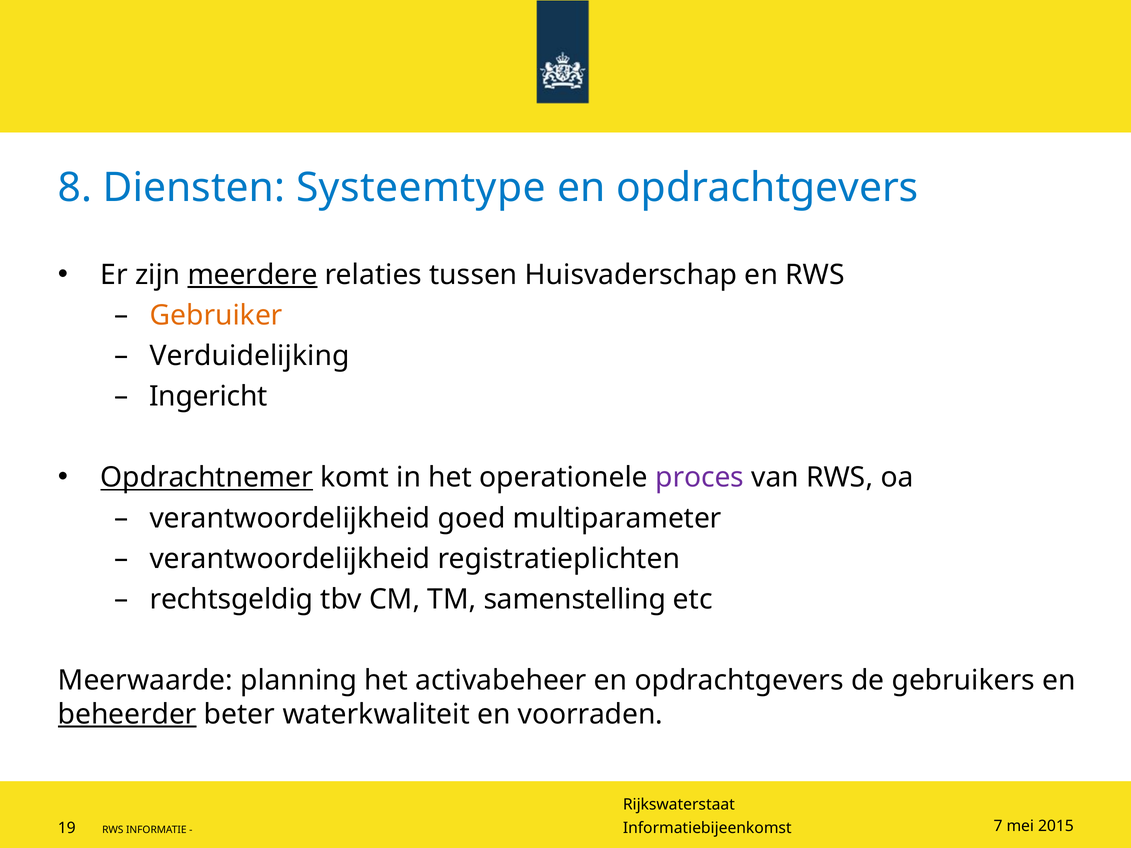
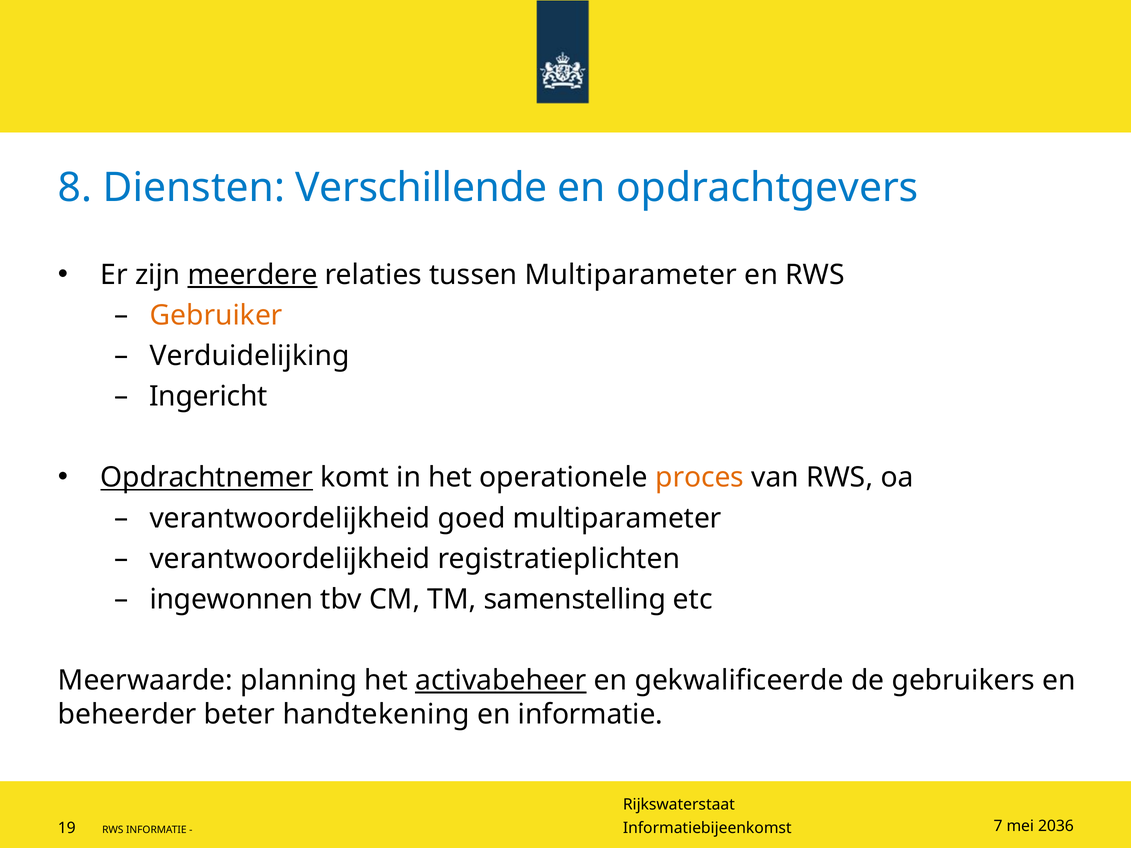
Systeemtype: Systeemtype -> Verschillende
tussen Huisvaderschap: Huisvaderschap -> Multiparameter
proces colour: purple -> orange
rechtsgeldig: rechtsgeldig -> ingewonnen
activabeheer underline: none -> present
opdrachtgevers at (739, 681): opdrachtgevers -> gekwalificeerde
beheerder underline: present -> none
waterkwaliteit: waterkwaliteit -> handtekening
en voorraden: voorraden -> informatie
2015: 2015 -> 2036
